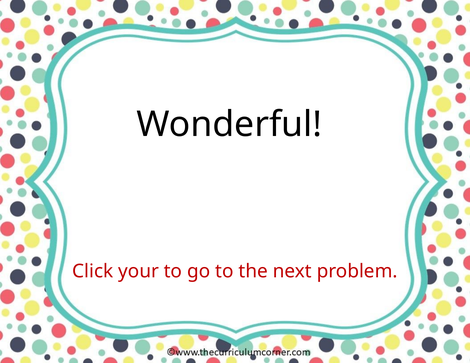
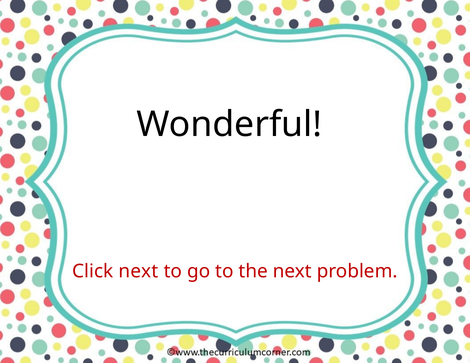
Click your: your -> next
